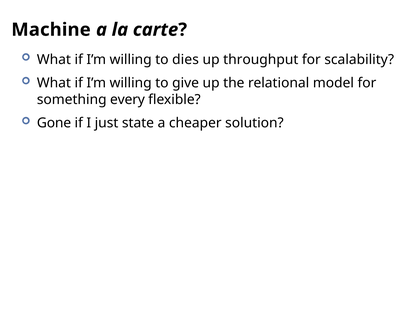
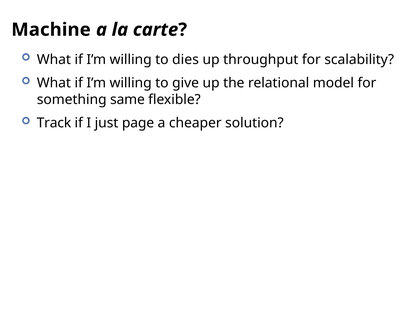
every: every -> same
Gone: Gone -> Track
state: state -> page
